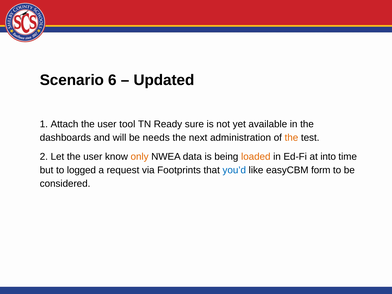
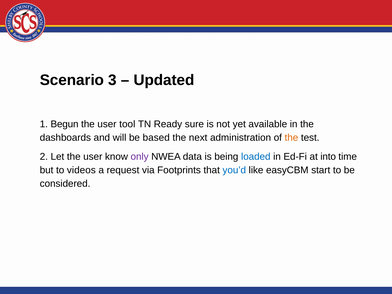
6: 6 -> 3
Attach: Attach -> Begun
needs: needs -> based
only colour: orange -> purple
loaded colour: orange -> blue
logged: logged -> videos
form: form -> start
